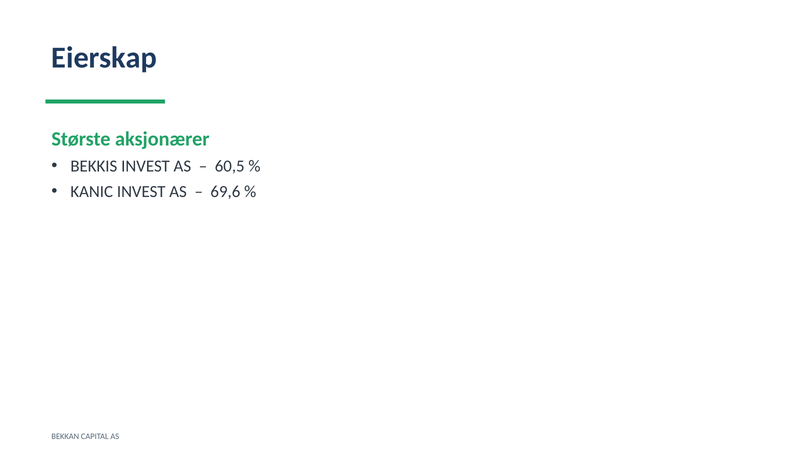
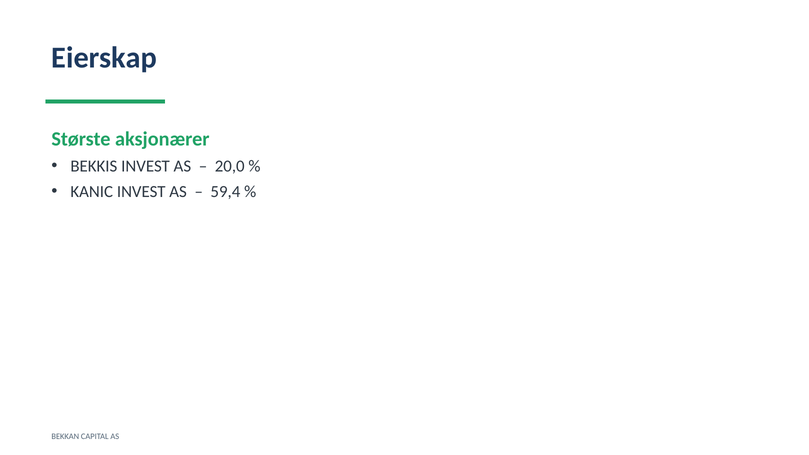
60,5: 60,5 -> 20,0
69,6: 69,6 -> 59,4
